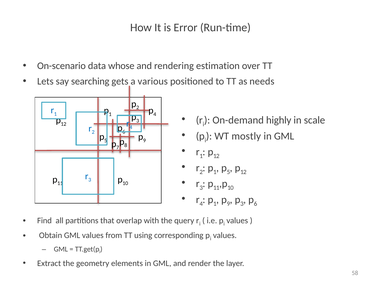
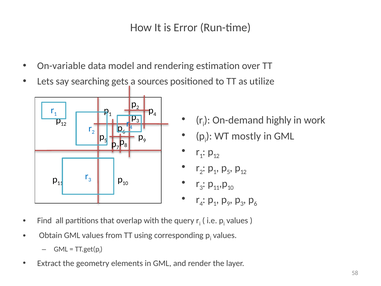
On-scenario: On-scenario -> On-variable
whose: whose -> model
various: various -> sources
needs: needs -> utilize
scale: scale -> work
